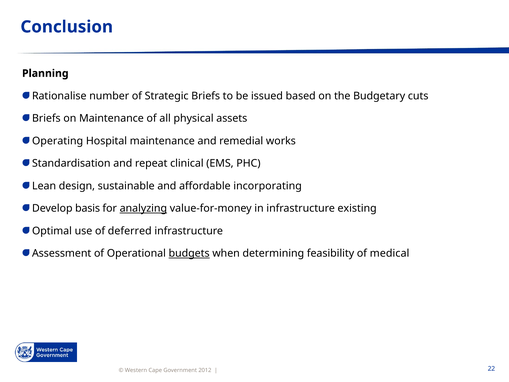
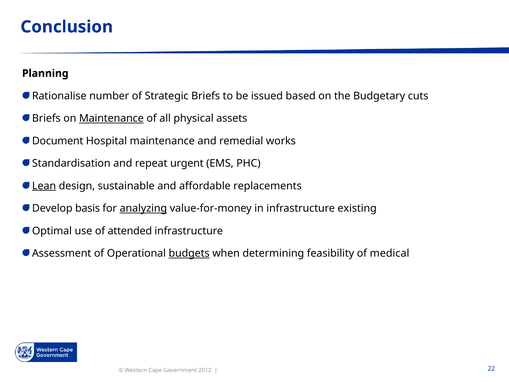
Maintenance at (111, 118) underline: none -> present
Operating: Operating -> Document
clinical: clinical -> urgent
Lean underline: none -> present
incorporating: incorporating -> replacements
deferred: deferred -> attended
